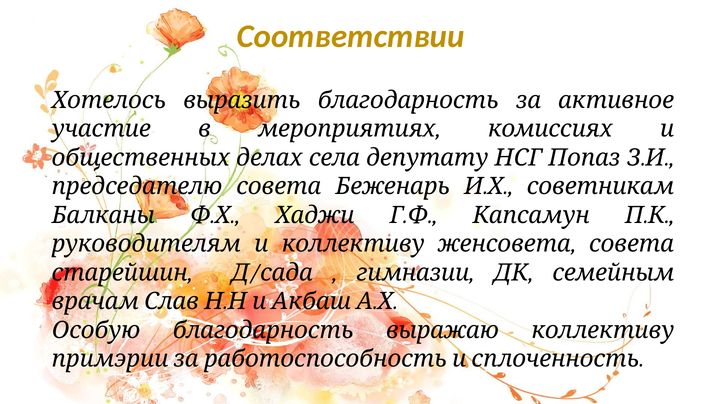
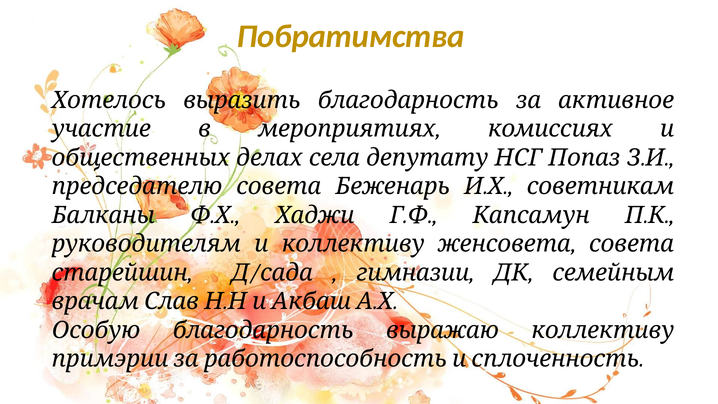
Соответствии: Соответствии -> Побратимства
